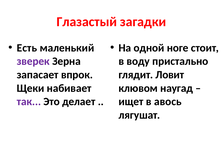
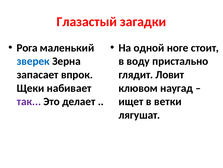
Есть: Есть -> Рога
зверек colour: purple -> blue
авось: авось -> ветки
